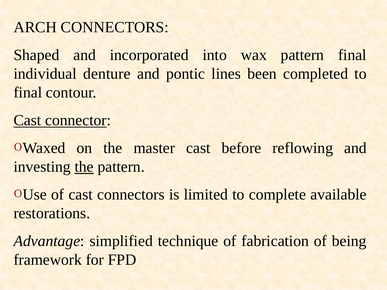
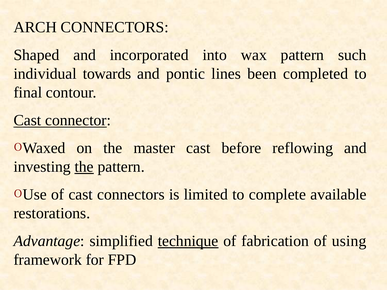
pattern final: final -> such
denture: denture -> towards
technique underline: none -> present
being: being -> using
